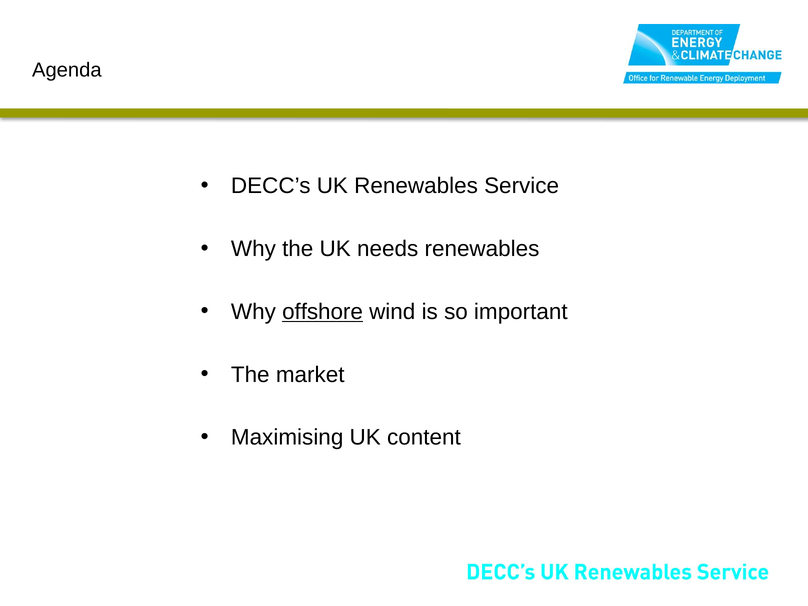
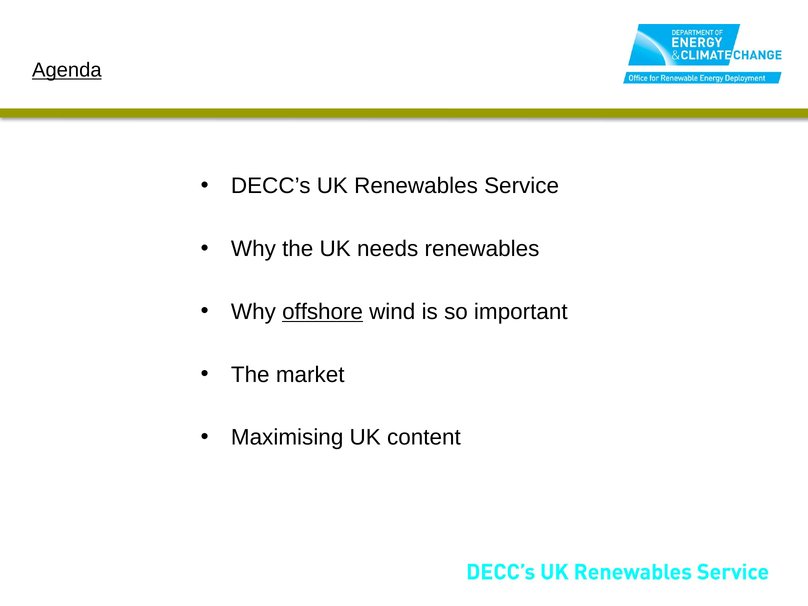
Agenda underline: none -> present
